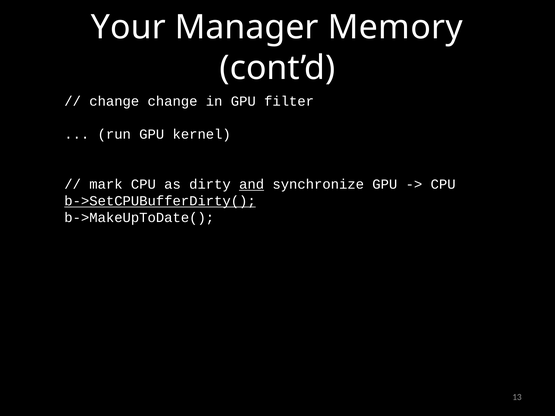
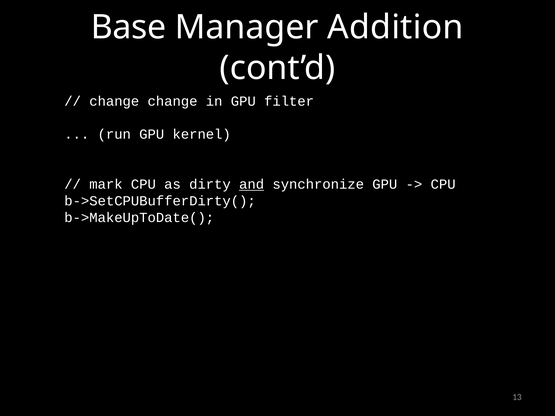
Your: Your -> Base
Memory: Memory -> Addition
b->SetCPUBufferDirty( underline: present -> none
